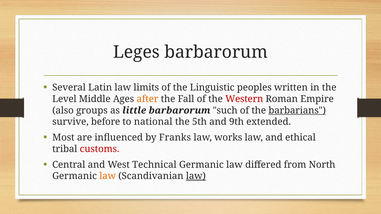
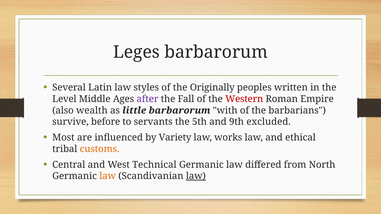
limits: limits -> styles
Linguistic: Linguistic -> Originally
after colour: orange -> purple
groups: groups -> wealth
such: such -> with
barbarians underline: present -> none
national: national -> servants
extended: extended -> excluded
Franks: Franks -> Variety
customs colour: red -> orange
